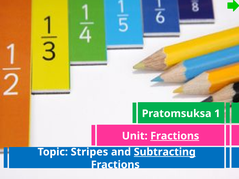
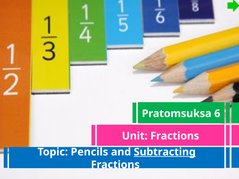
1: 1 -> 6
Fractions at (175, 136) underline: present -> none
Stripes: Stripes -> Pencils
